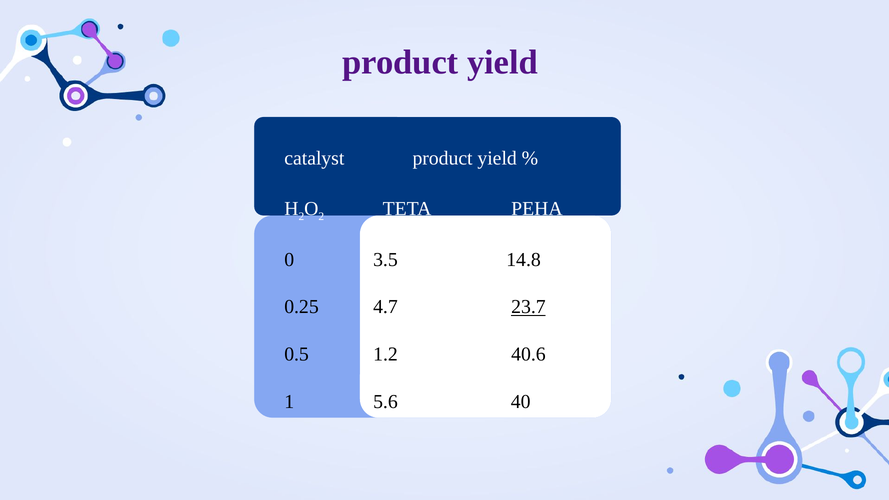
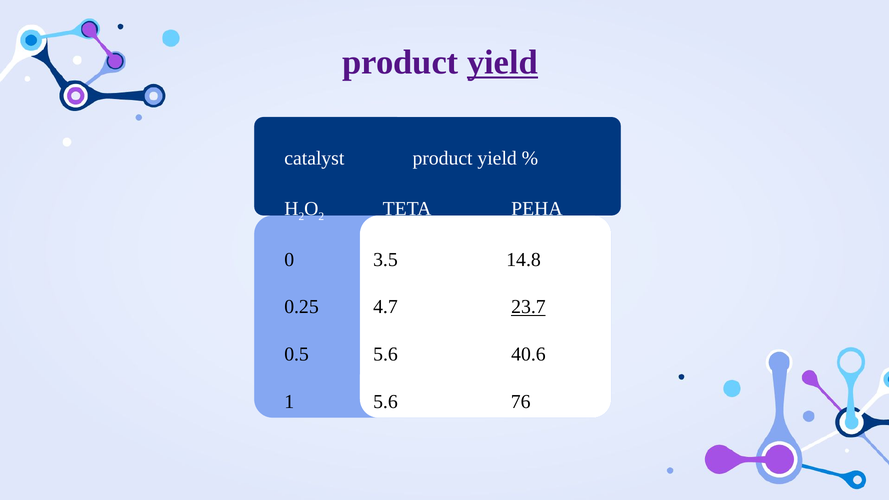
yield at (503, 63) underline: none -> present
0.5 1.2: 1.2 -> 5.6
40: 40 -> 76
